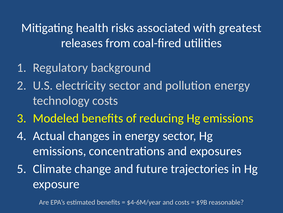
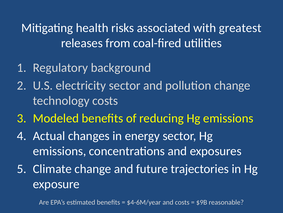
pollution energy: energy -> change
